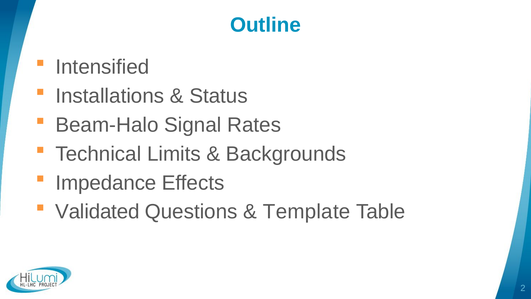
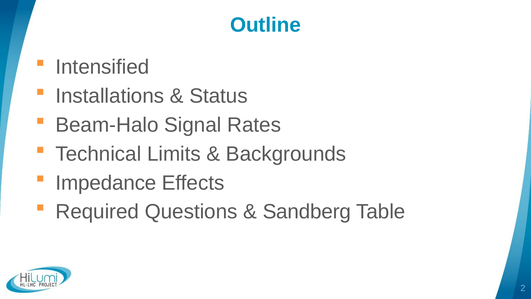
Validated: Validated -> Required
Template: Template -> Sandberg
